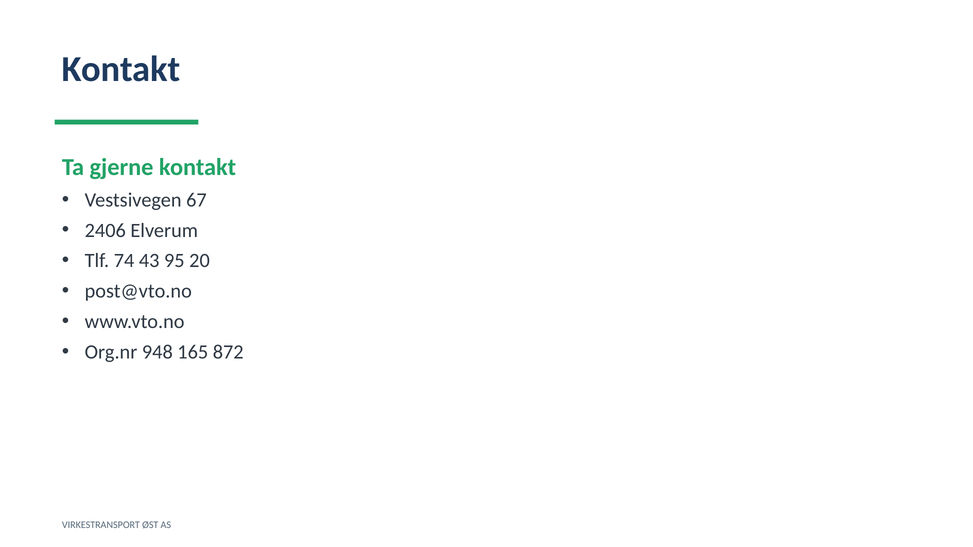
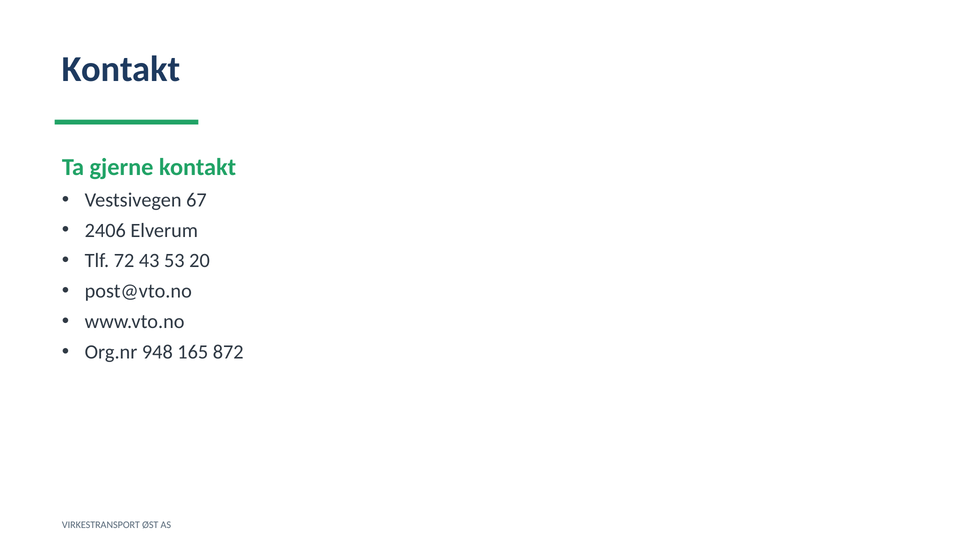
74: 74 -> 72
95: 95 -> 53
